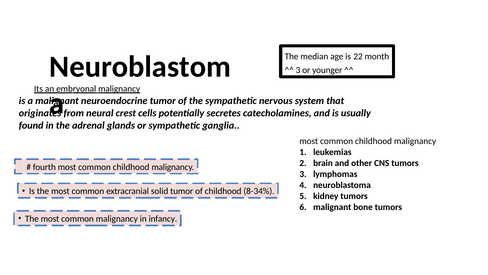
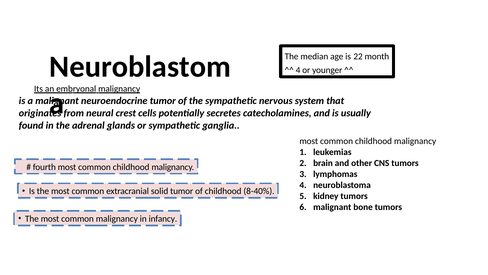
3 at (298, 70): 3 -> 4
8-34%: 8-34% -> 8-40%
